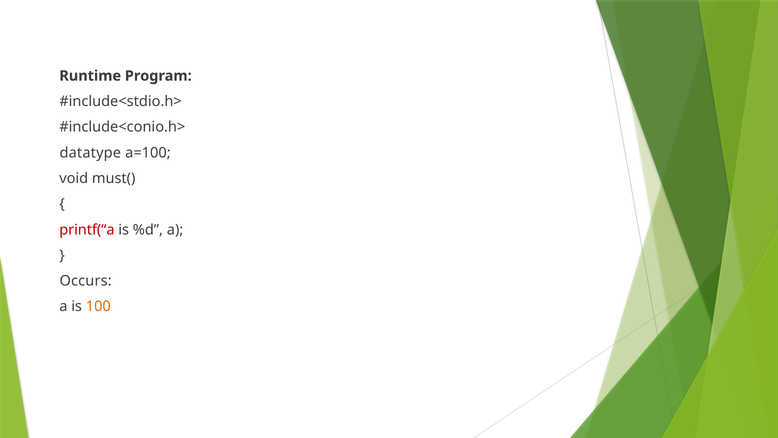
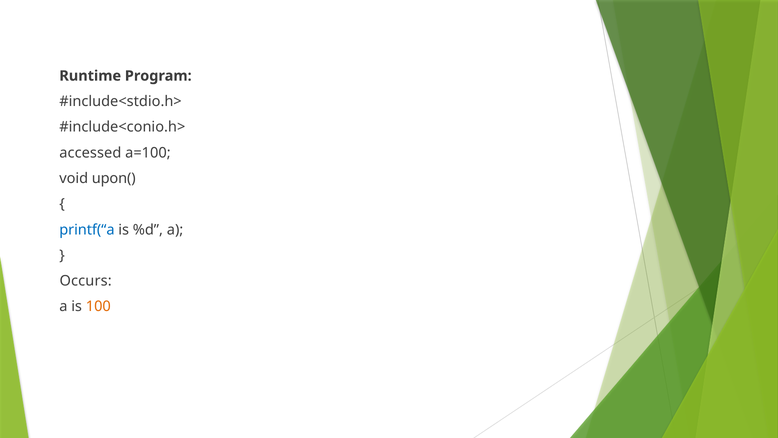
datatype: datatype -> accessed
must(: must( -> upon(
printf(“a colour: red -> blue
